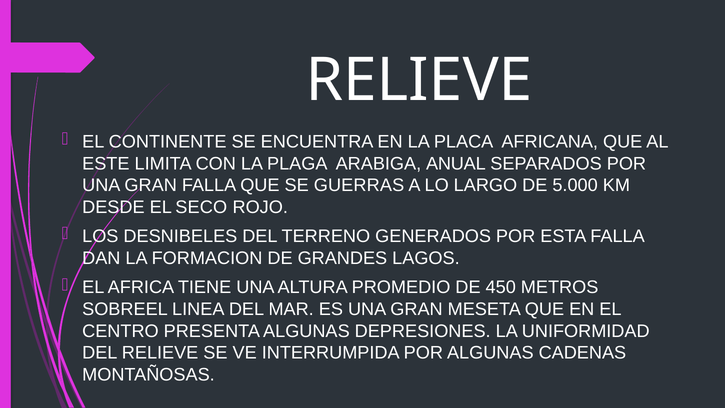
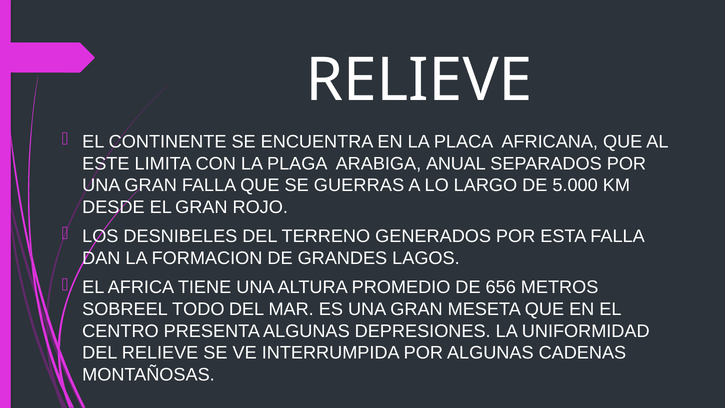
EL SECO: SECO -> GRAN
450: 450 -> 656
LINEA: LINEA -> TODO
